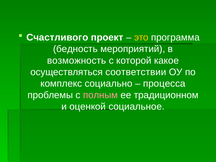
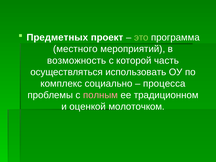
Счастливого: Счастливого -> Предметных
это colour: yellow -> light green
бедность: бедность -> местного
какое: какое -> часть
соответствии: соответствии -> использовать
социальное: социальное -> молоточком
